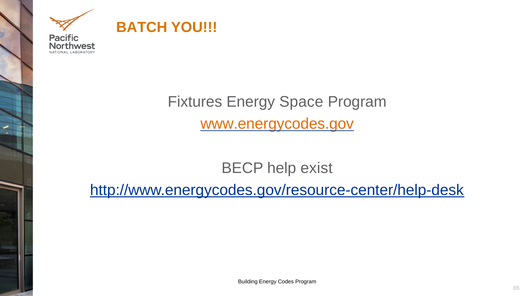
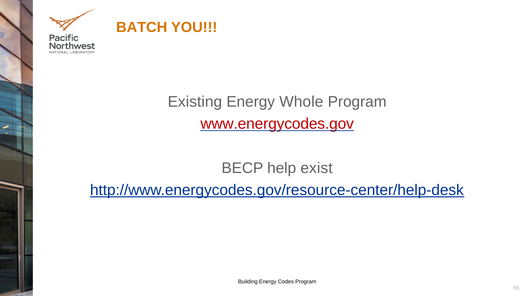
Fixtures: Fixtures -> Existing
Space: Space -> Whole
www.energycodes.gov colour: orange -> red
